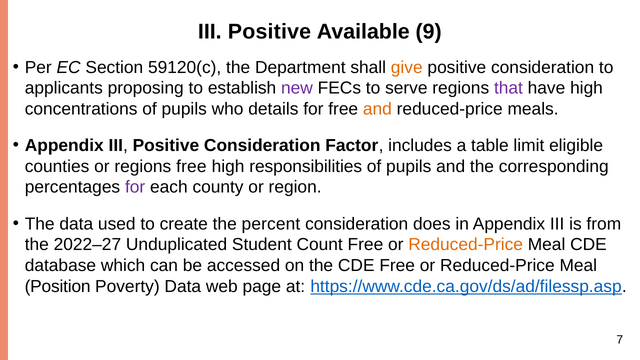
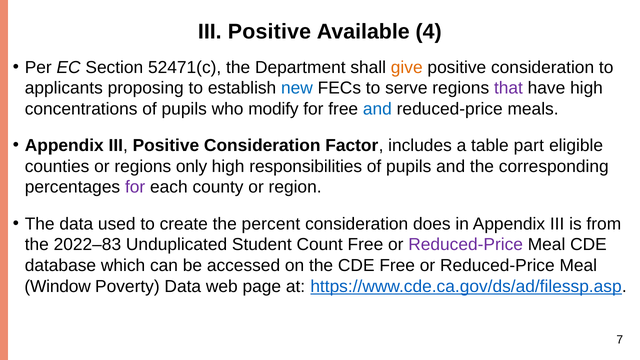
9: 9 -> 4
59120(c: 59120(c -> 52471(c
new colour: purple -> blue
details: details -> modify
and at (377, 109) colour: orange -> blue
limit: limit -> part
regions free: free -> only
2022–27: 2022–27 -> 2022–83
Reduced-Price at (466, 245) colour: orange -> purple
Position: Position -> Window
